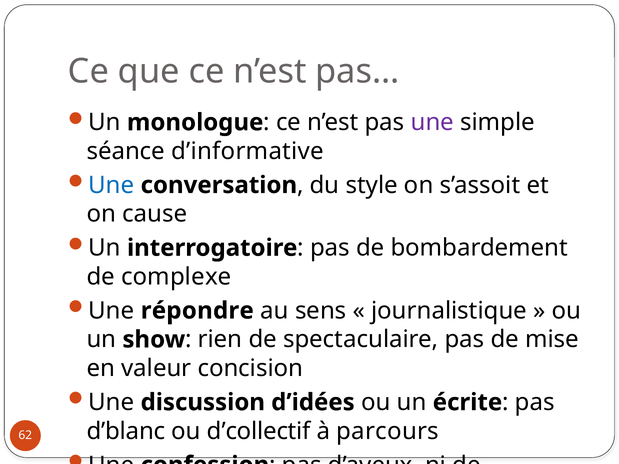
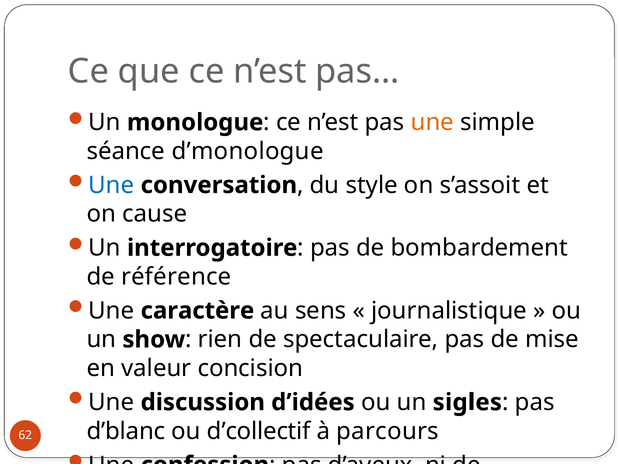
une at (432, 122) colour: purple -> orange
d’informative: d’informative -> d’monologue
complexe: complexe -> référence
répondre: répondre -> caractère
écrite: écrite -> sigles
